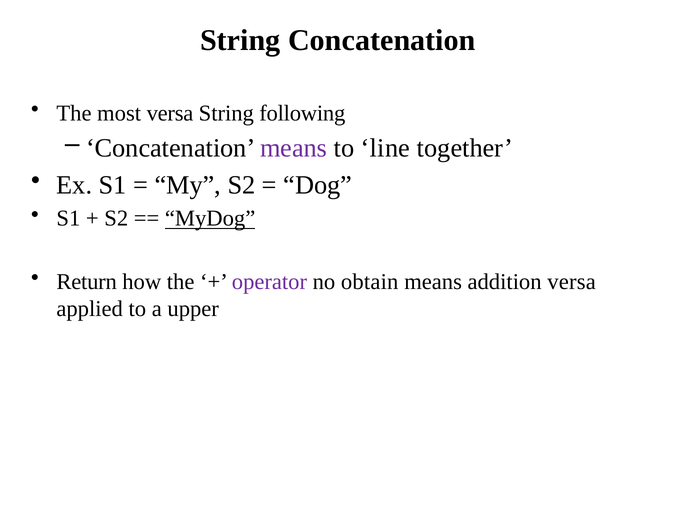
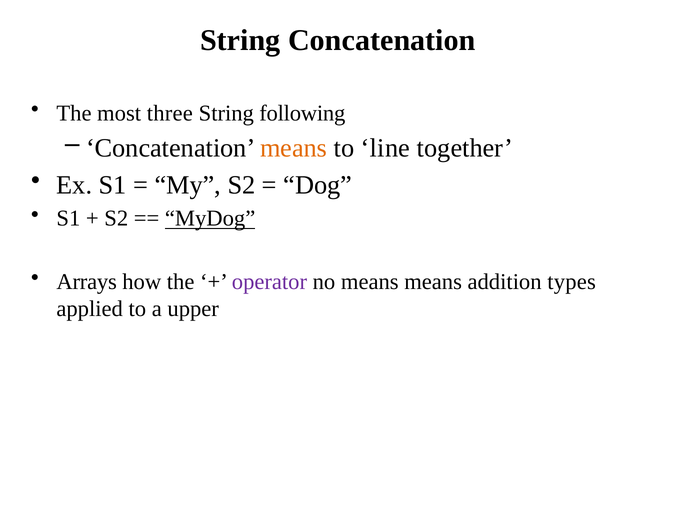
most versa: versa -> three
means at (294, 148) colour: purple -> orange
Return: Return -> Arrays
no obtain: obtain -> means
addition versa: versa -> types
